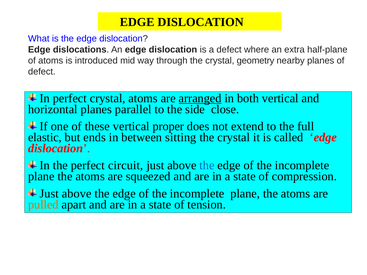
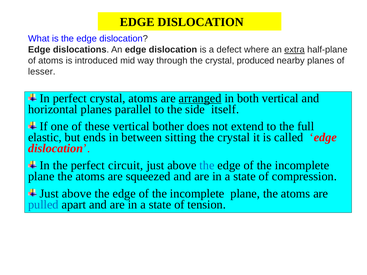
extra underline: none -> present
geometry: geometry -> produced
defect at (42, 72): defect -> lesser
close: close -> itself
proper: proper -> bother
pulled colour: orange -> blue
